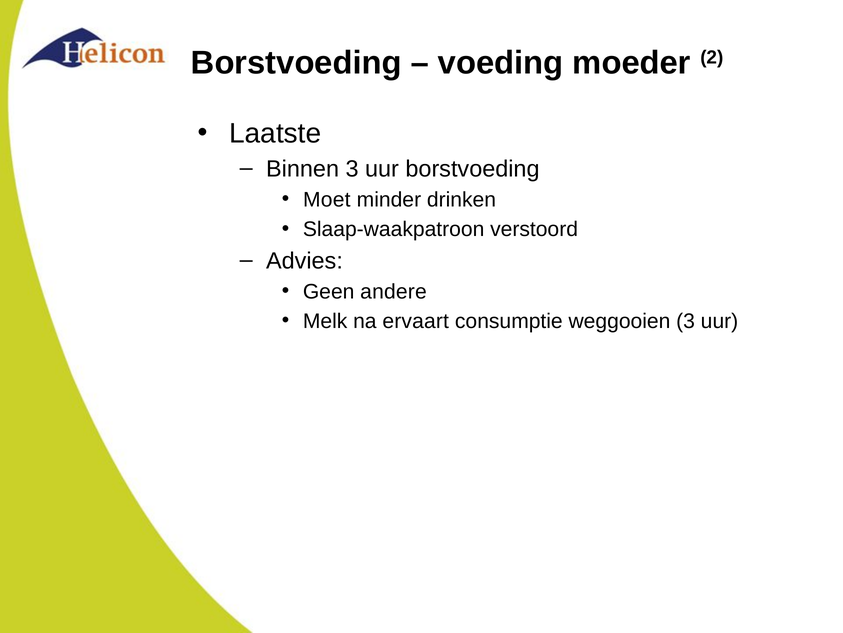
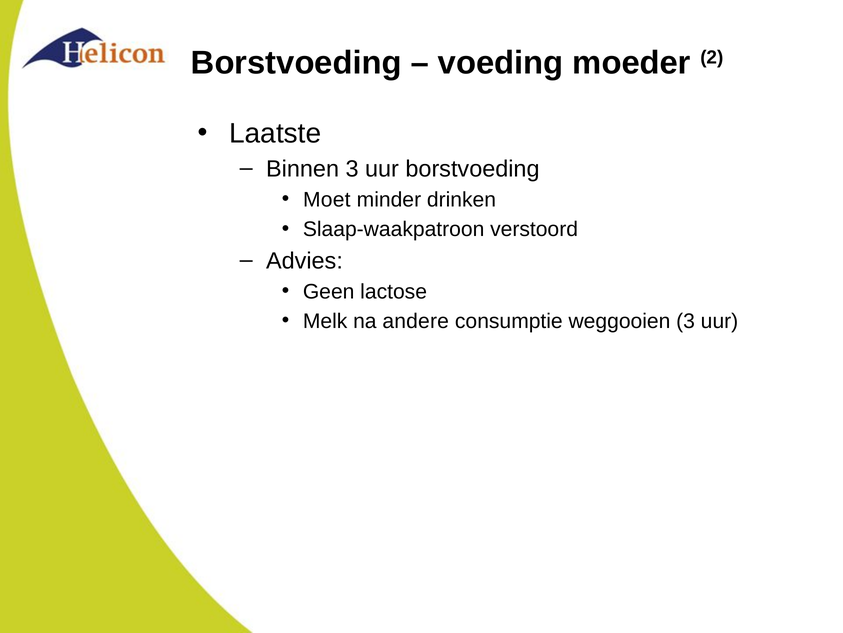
andere: andere -> lactose
ervaart: ervaart -> andere
